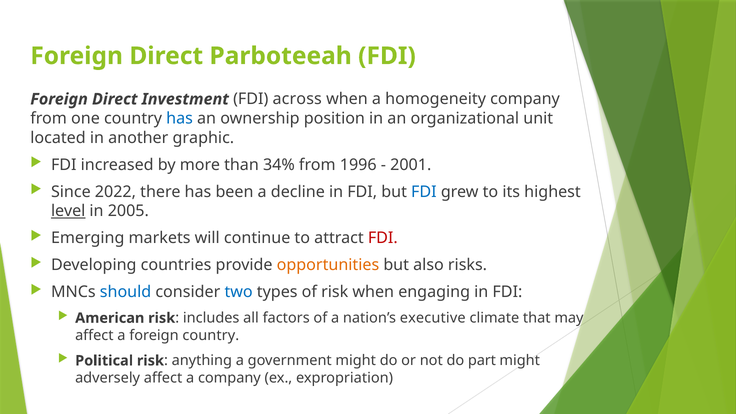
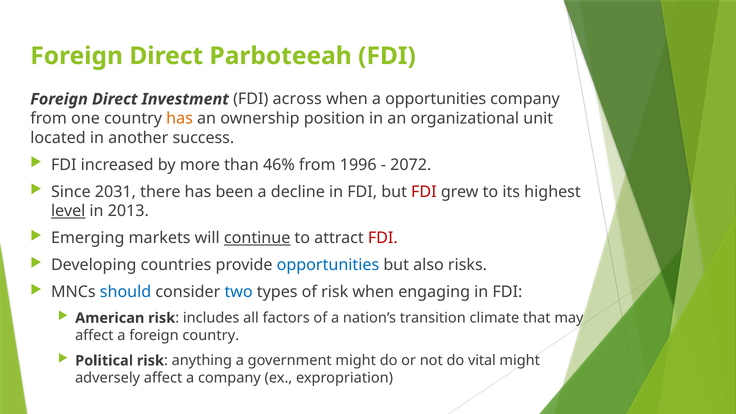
a homogeneity: homogeneity -> opportunities
has at (180, 118) colour: blue -> orange
graphic: graphic -> success
34%: 34% -> 46%
2001: 2001 -> 2072
2022: 2022 -> 2031
FDI at (424, 192) colour: blue -> red
2005: 2005 -> 2013
continue underline: none -> present
opportunities at (328, 265) colour: orange -> blue
executive: executive -> transition
part: part -> vital
